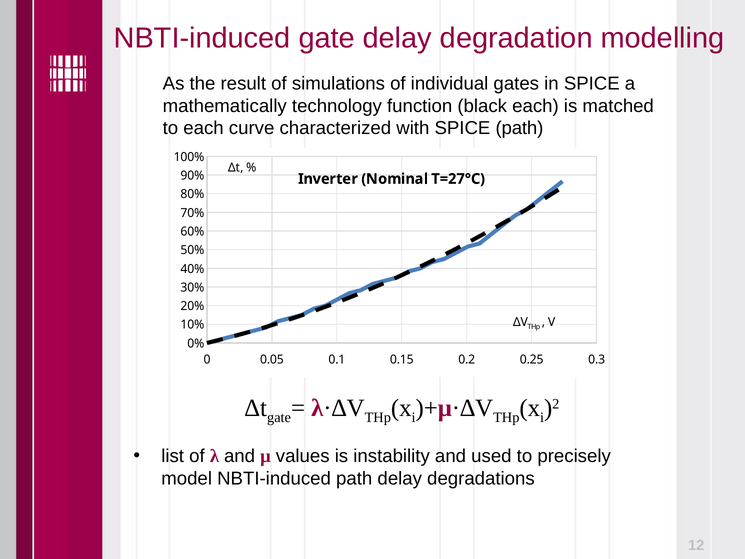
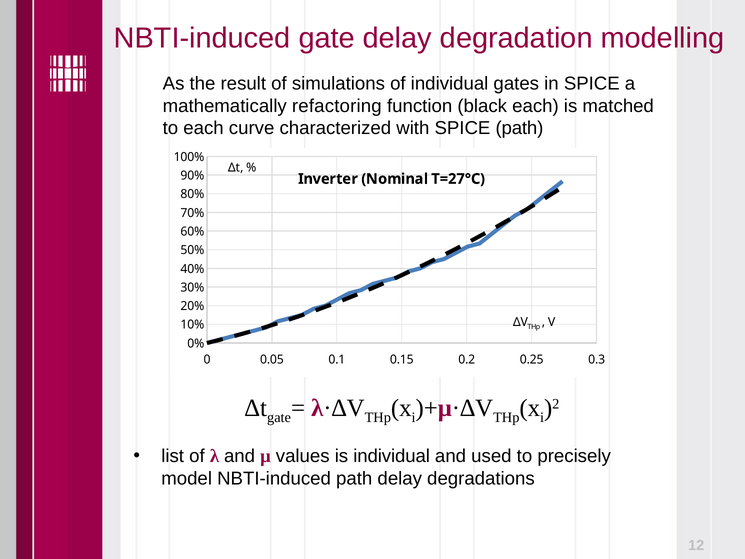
technology: technology -> refactoring
is instability: instability -> individual
